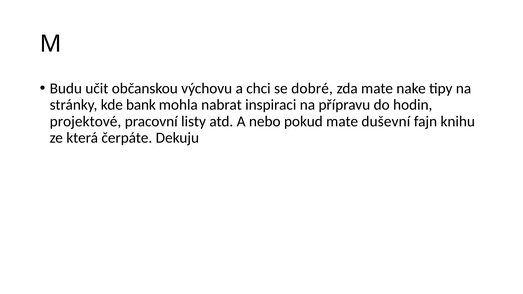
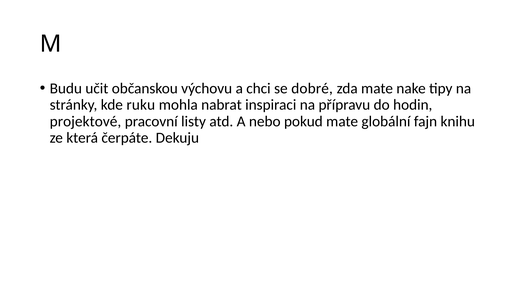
bank: bank -> ruku
duševní: duševní -> globální
